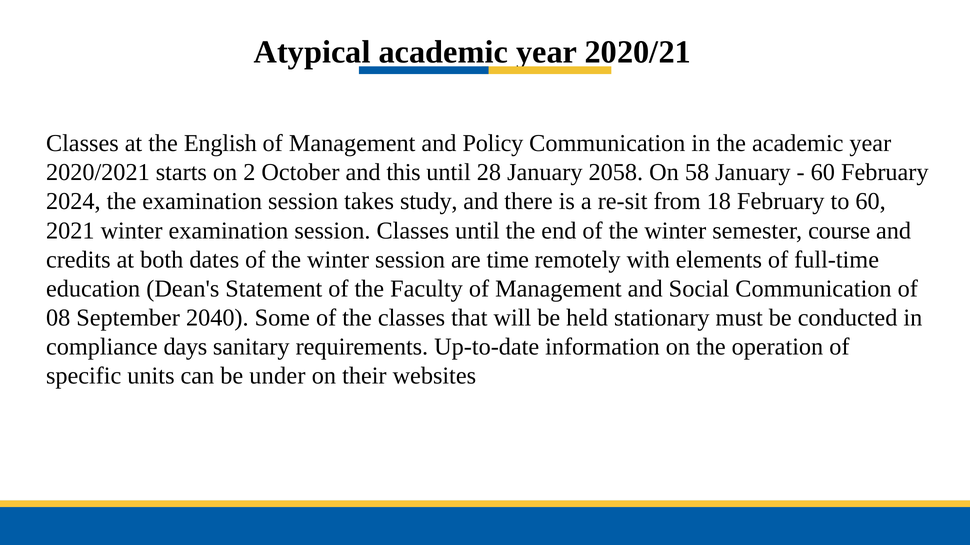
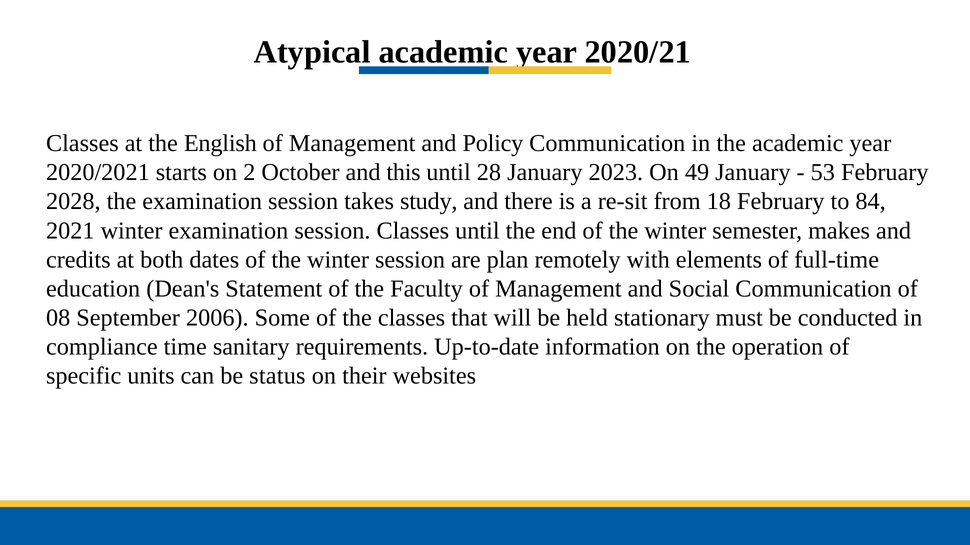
2058: 2058 -> 2023
58: 58 -> 49
60 at (823, 173): 60 -> 53
2024: 2024 -> 2028
to 60: 60 -> 84
course: course -> makes
time: time -> plan
2040: 2040 -> 2006
days: days -> time
under: under -> status
